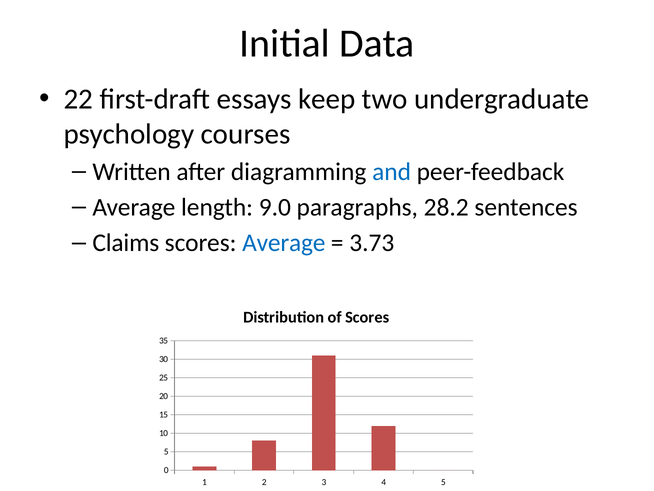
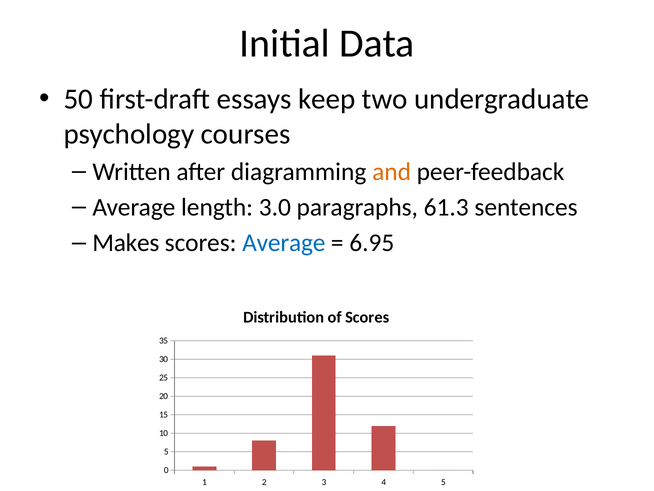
22: 22 -> 50
and colour: blue -> orange
9.0: 9.0 -> 3.0
28.2: 28.2 -> 61.3
Claims: Claims -> Makes
3.73: 3.73 -> 6.95
